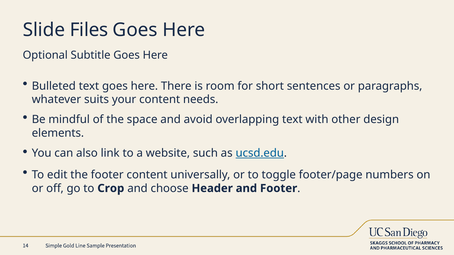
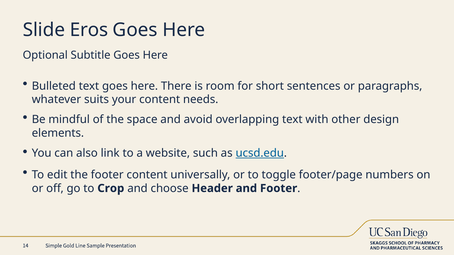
Files: Files -> Eros
